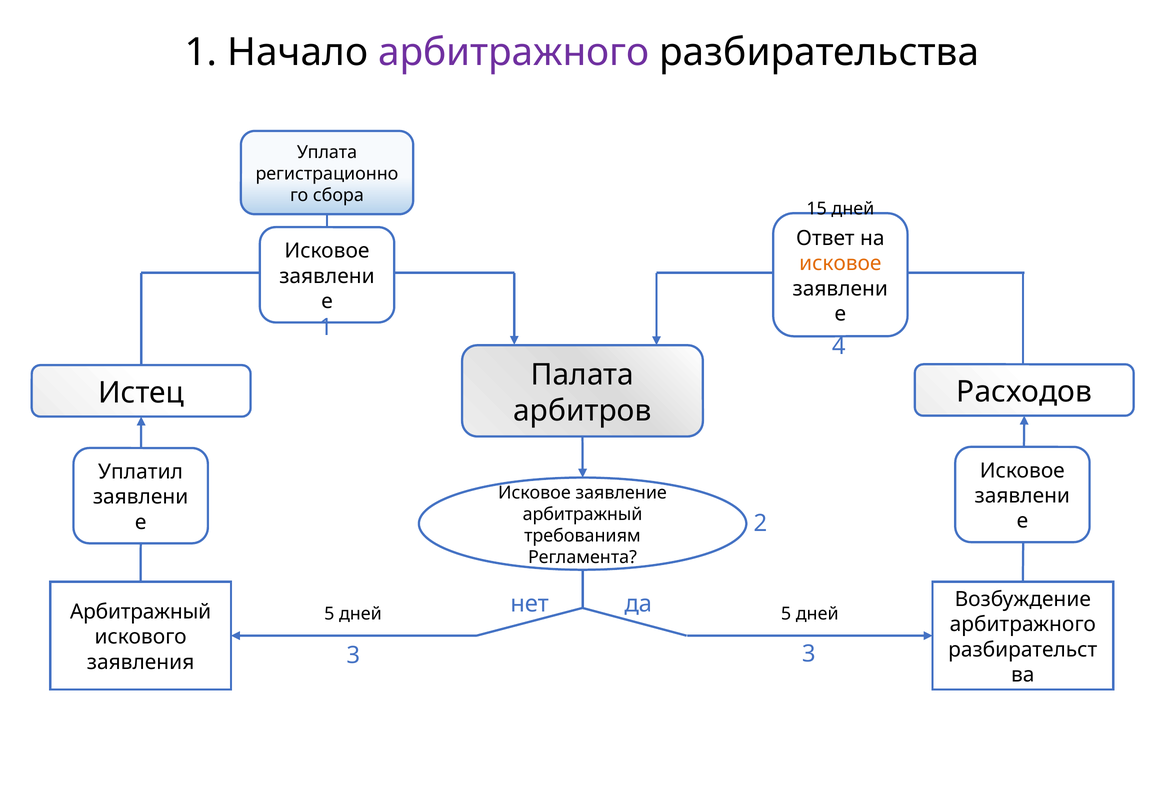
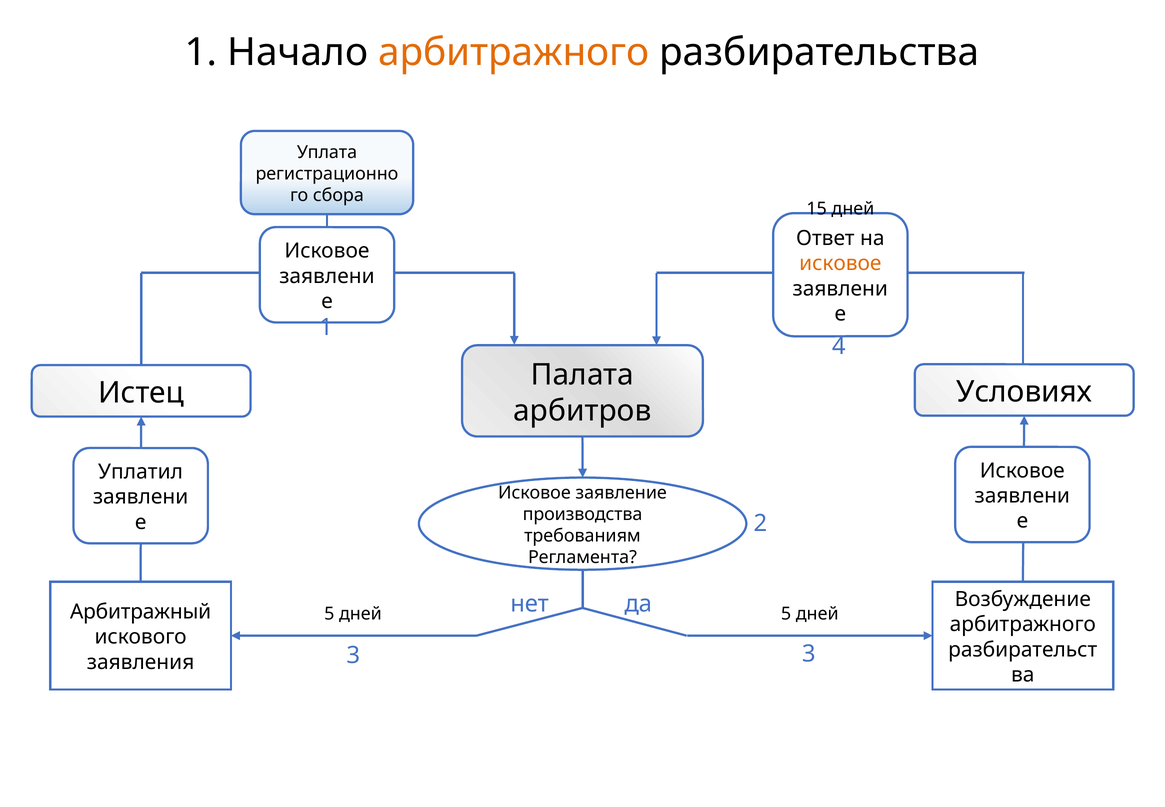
арбитражного at (514, 52) colour: purple -> orange
Расходов: Расходов -> Условиях
арбитражный at (583, 514): арбитражный -> производства
